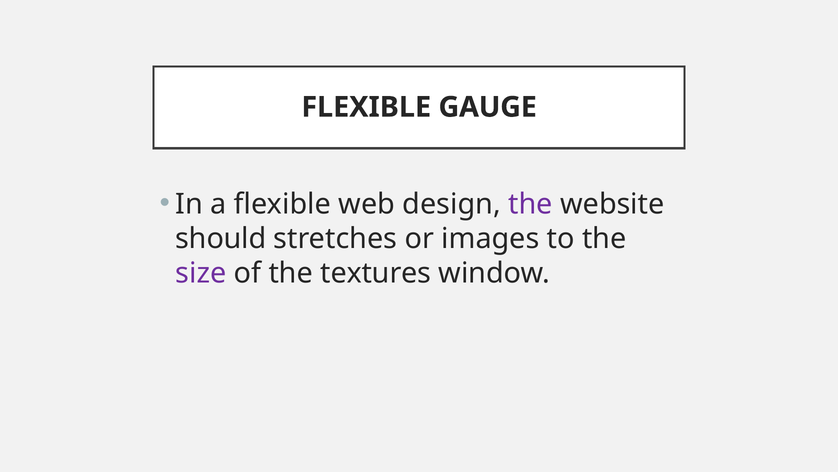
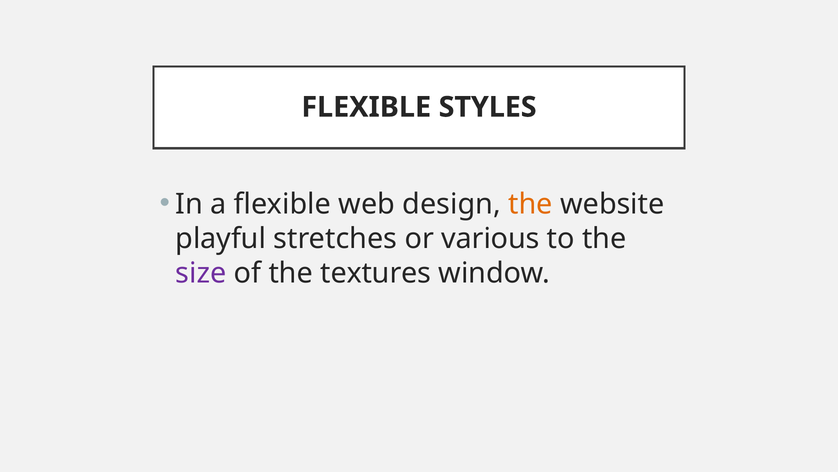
GAUGE: GAUGE -> STYLES
the at (530, 204) colour: purple -> orange
should: should -> playful
images: images -> various
